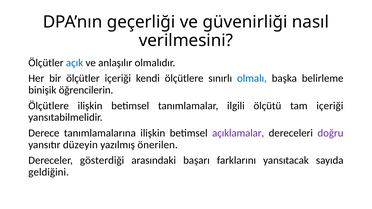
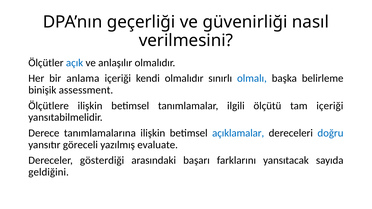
bir ölçütler: ölçütler -> anlama
kendi ölçütlere: ölçütlere -> olmalıdır
öğrencilerin: öğrencilerin -> assessment
açıklamalar colour: purple -> blue
doğru colour: purple -> blue
düzeyin: düzeyin -> göreceli
önerilen: önerilen -> evaluate
